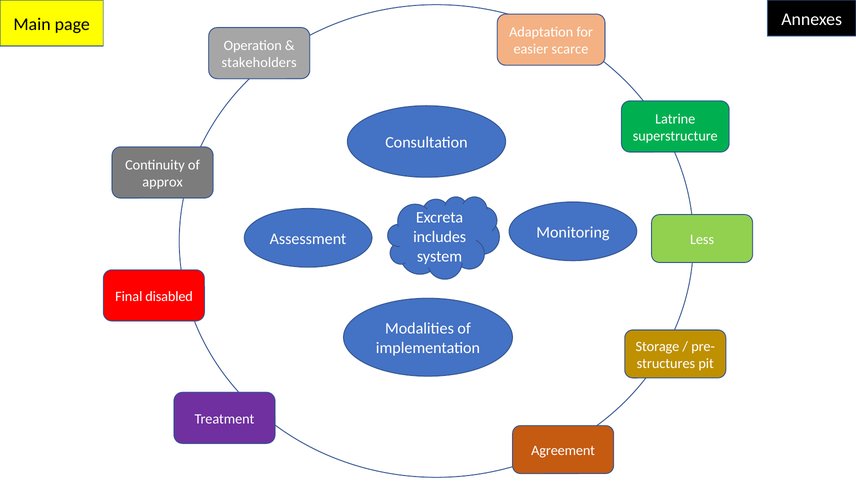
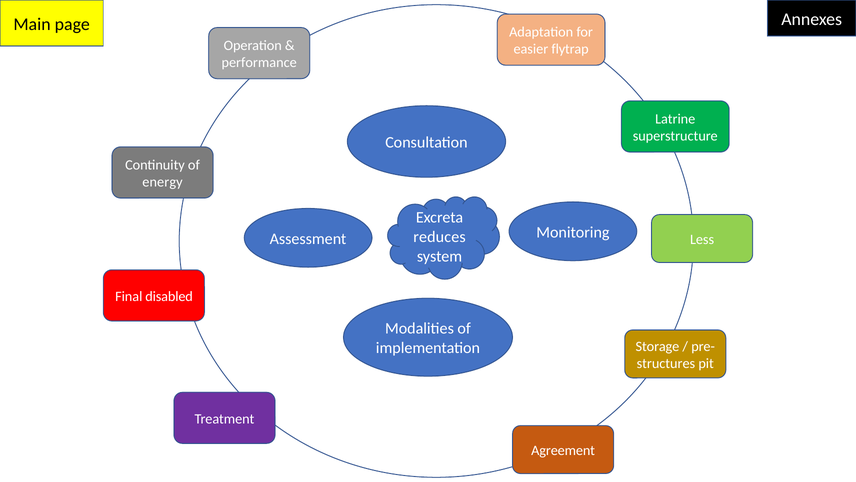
scarce: scarce -> flytrap
stakeholders: stakeholders -> performance
approx: approx -> energy
includes: includes -> reduces
